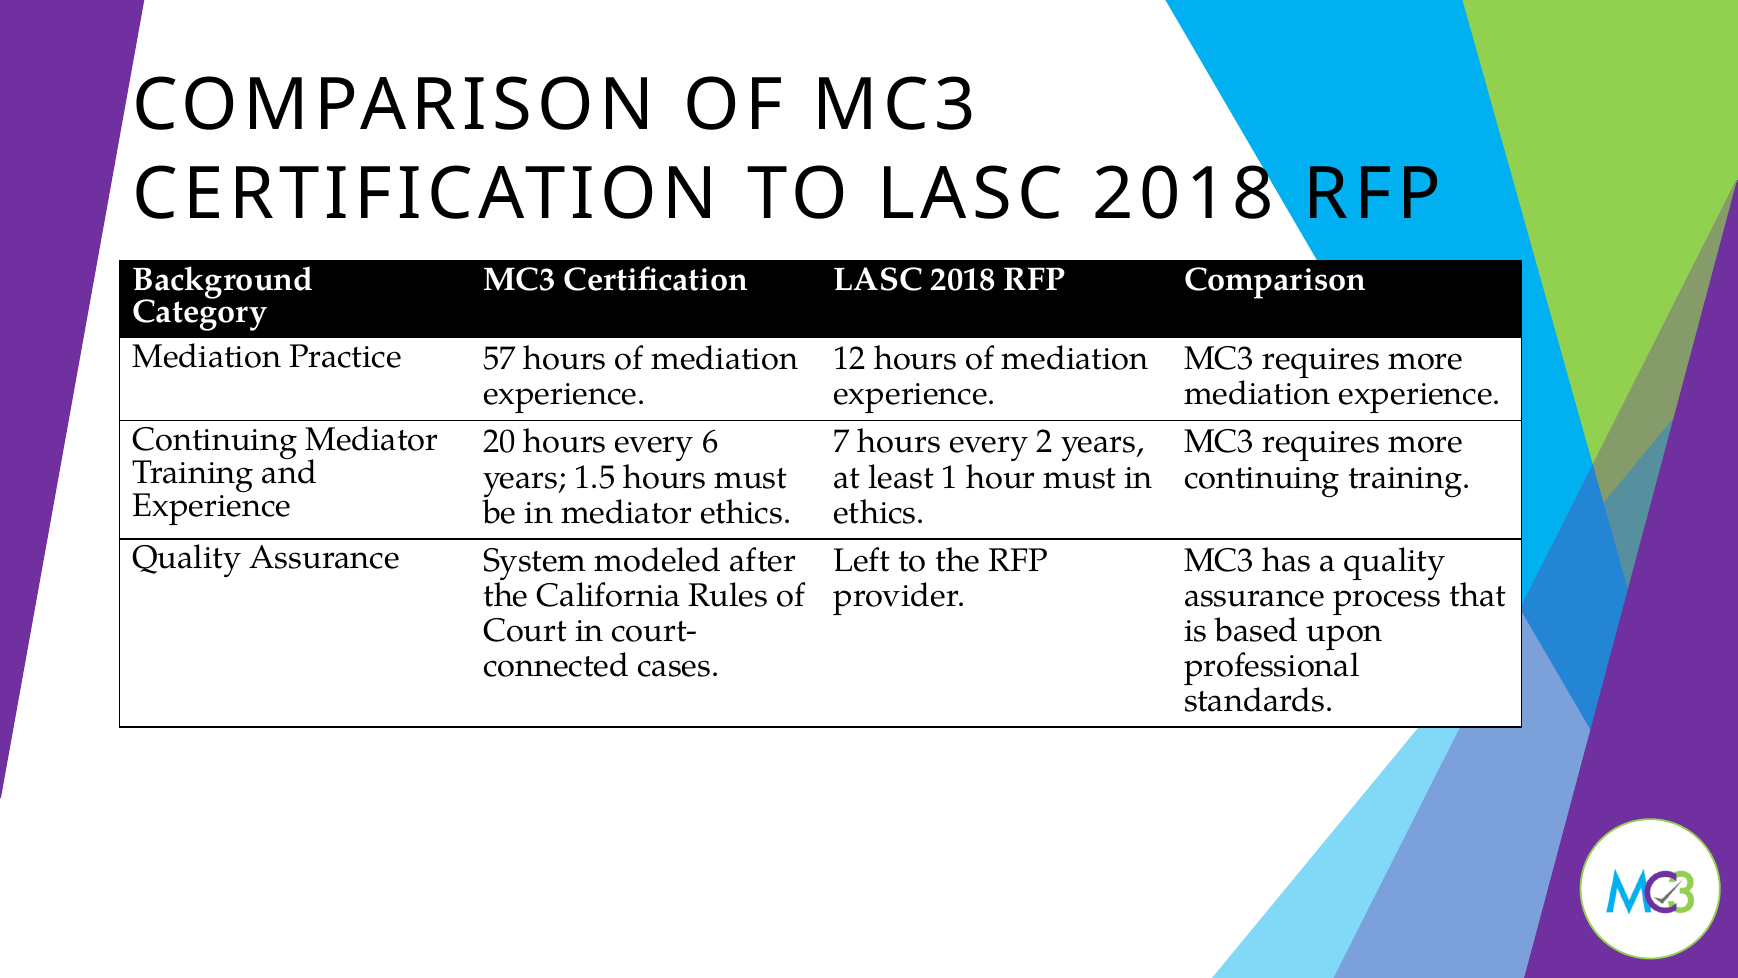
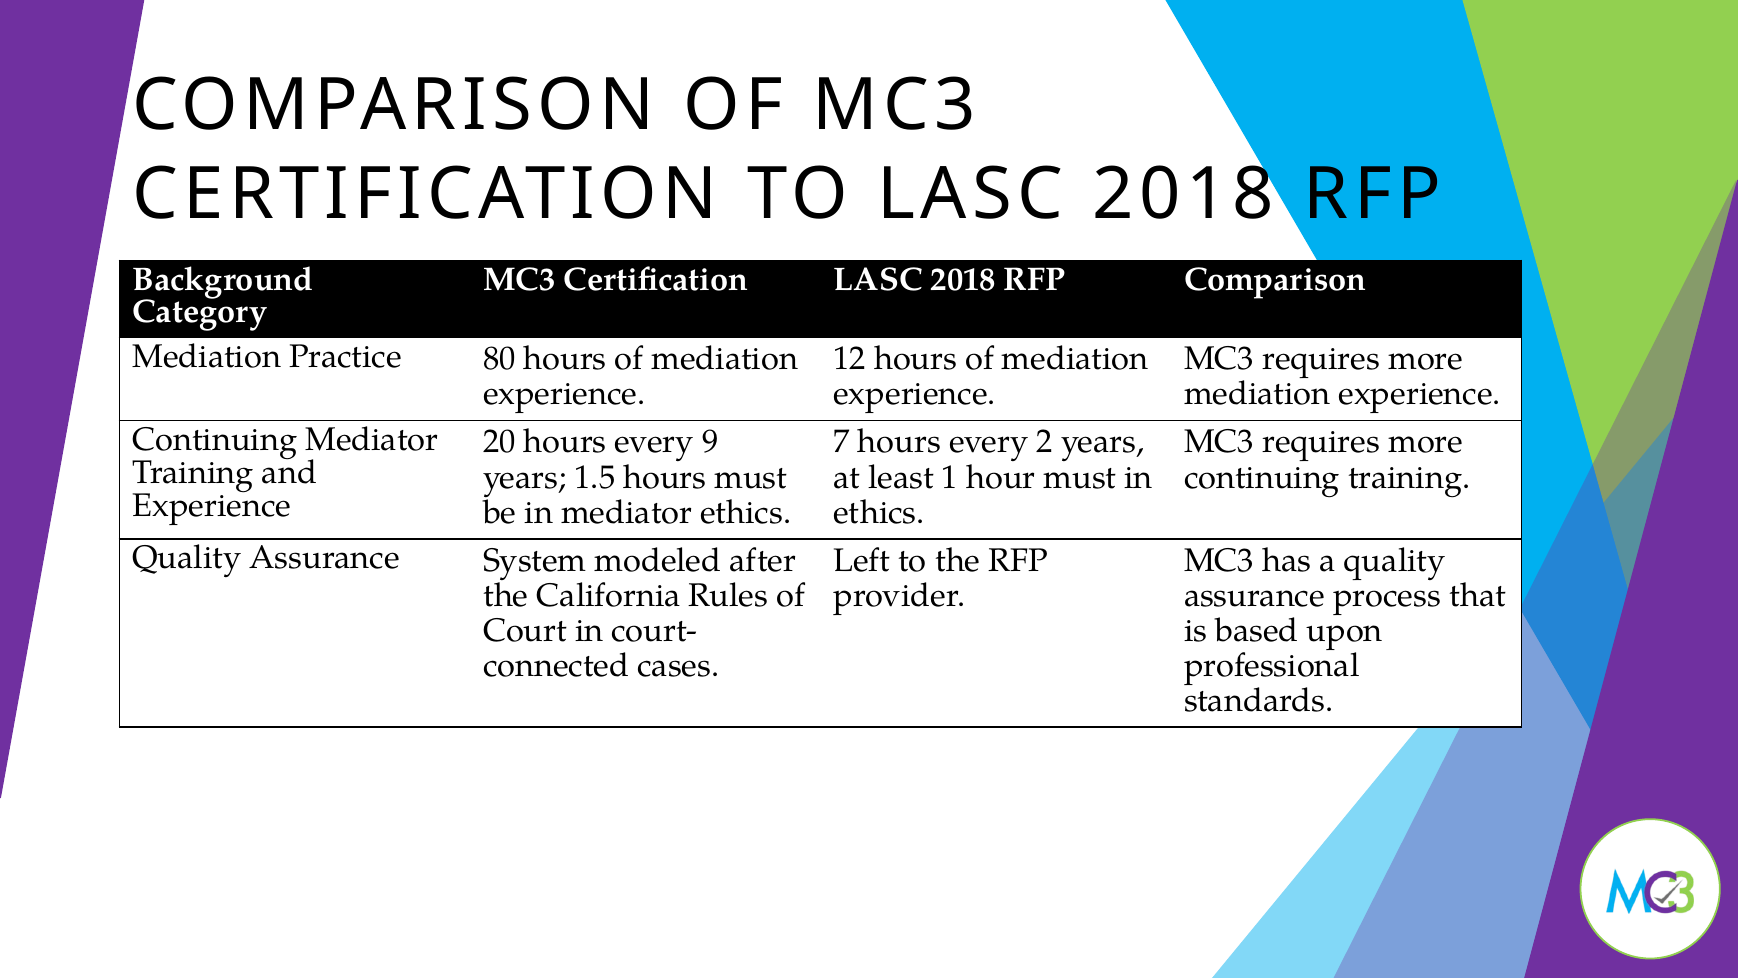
57: 57 -> 80
6: 6 -> 9
